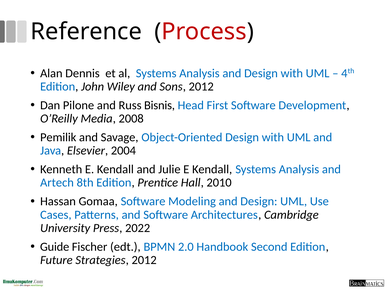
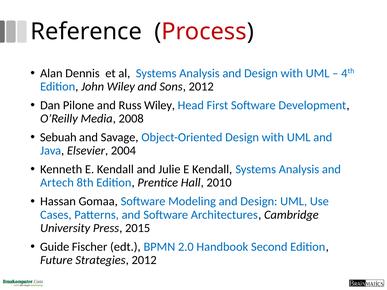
Russ Bisnis: Bisnis -> Wiley
Pemilik: Pemilik -> Sebuah
2022: 2022 -> 2015
